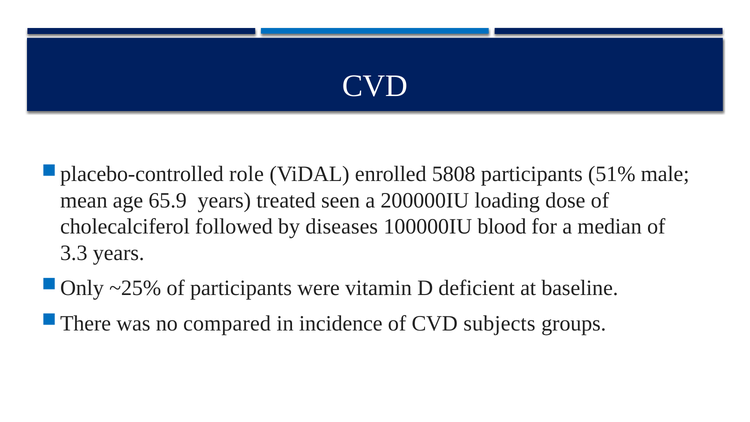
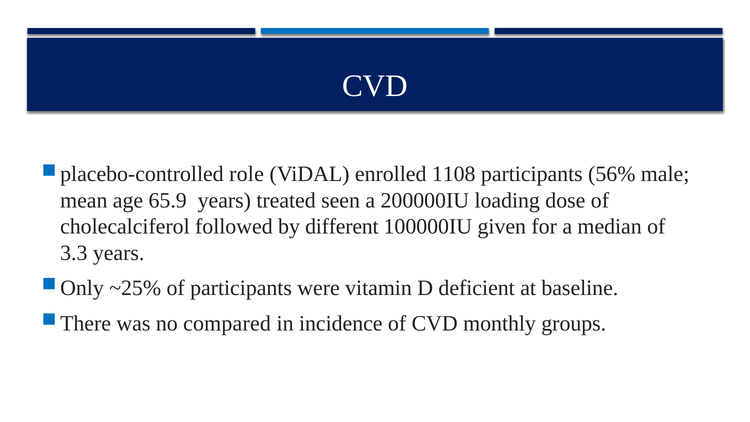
5808: 5808 -> 1108
51%: 51% -> 56%
diseases: diseases -> different
blood: blood -> given
subjects: subjects -> monthly
